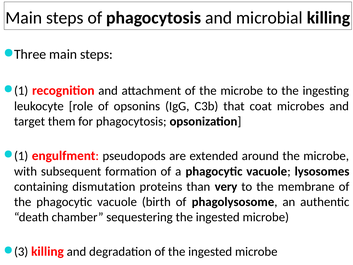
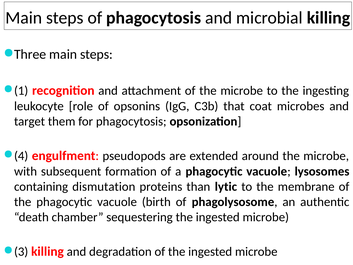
1 at (21, 156): 1 -> 4
very: very -> lytic
